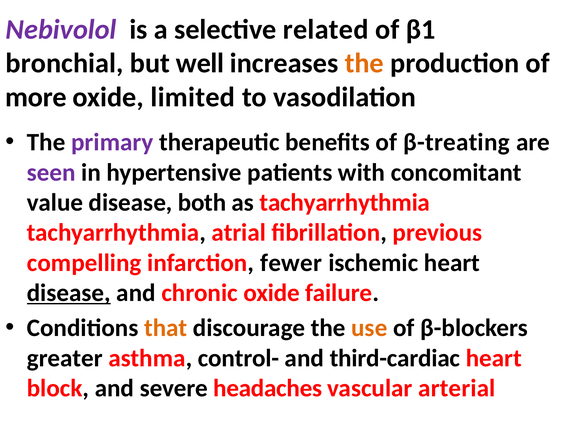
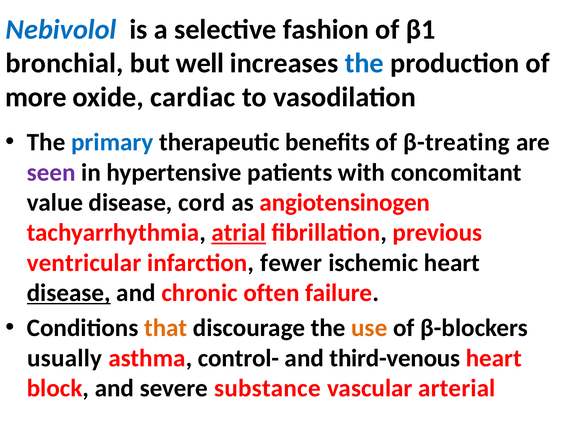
Nebivolol colour: purple -> blue
related: related -> fashion
the at (364, 63) colour: orange -> blue
limited: limited -> cardiac
primary colour: purple -> blue
both: both -> cord
as tachyarrhythmia: tachyarrhythmia -> angiotensinogen
atrial underline: none -> present
compelling: compelling -> ventricular
chronic oxide: oxide -> often
greater: greater -> usually
third-cardiac: third-cardiac -> third-venous
headaches: headaches -> substance
